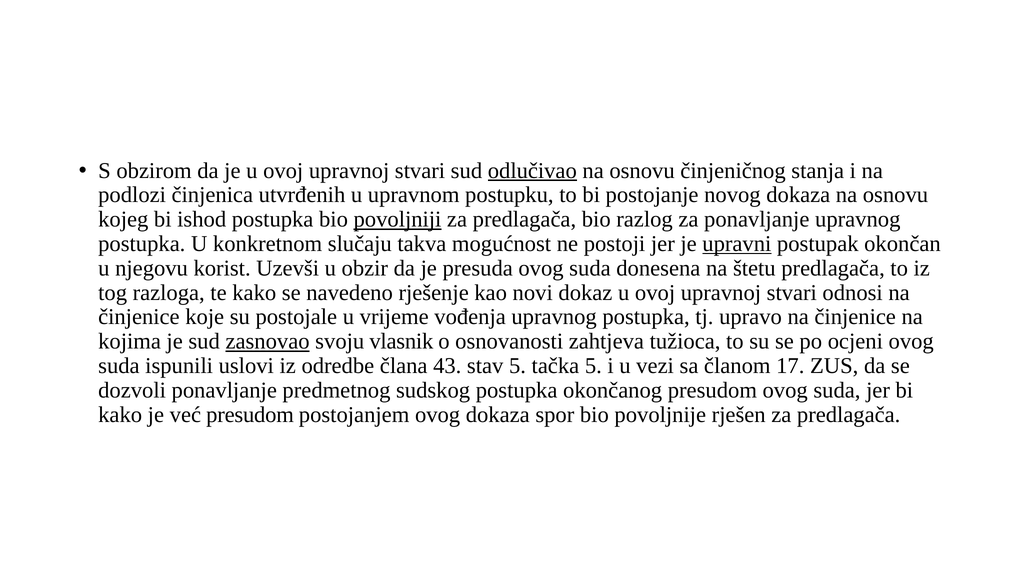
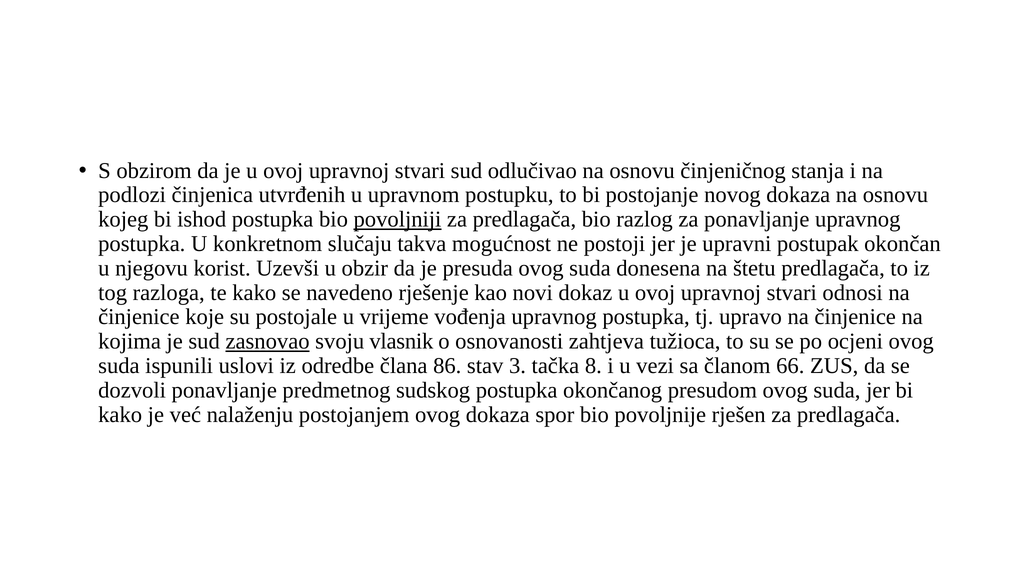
odlučivao underline: present -> none
upravni underline: present -> none
43: 43 -> 86
stav 5: 5 -> 3
tačka 5: 5 -> 8
17: 17 -> 66
već presudom: presudom -> nalaženju
